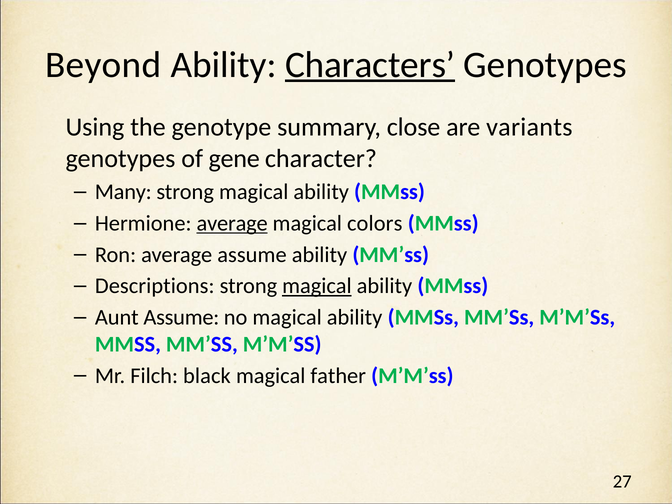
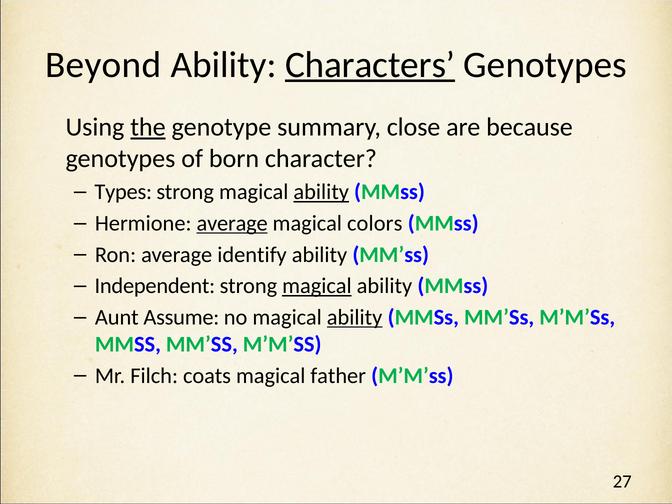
the underline: none -> present
variants: variants -> because
gene: gene -> born
Many: Many -> Types
ability at (321, 192) underline: none -> present
average assume: assume -> identify
Descriptions: Descriptions -> Independent
ability at (355, 317) underline: none -> present
black: black -> coats
